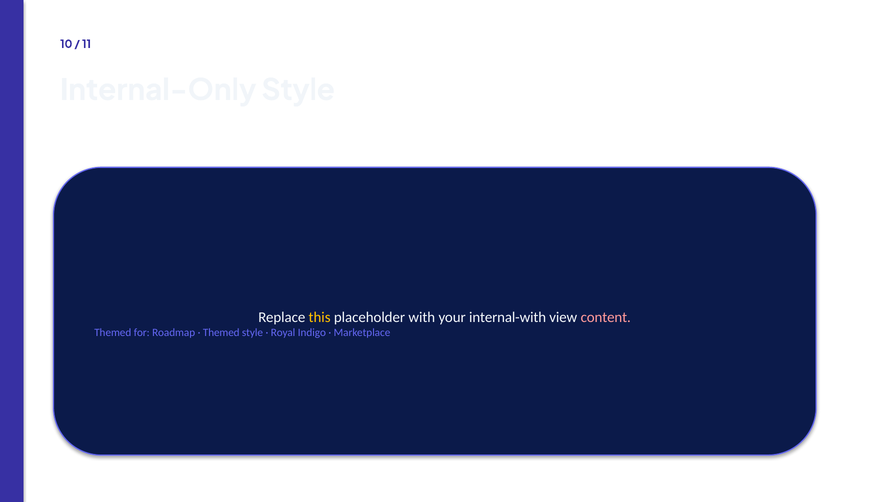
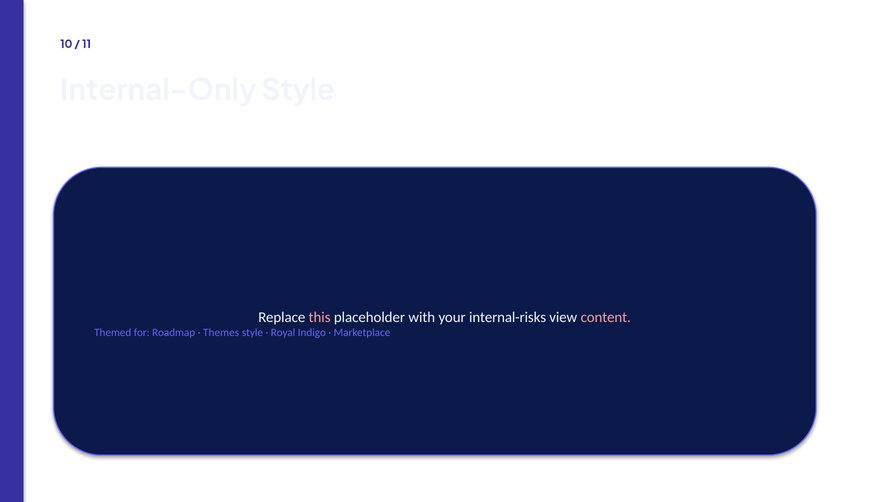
this colour: yellow -> pink
internal-with: internal-with -> internal-risks
Themed at (221, 332): Themed -> Themes
